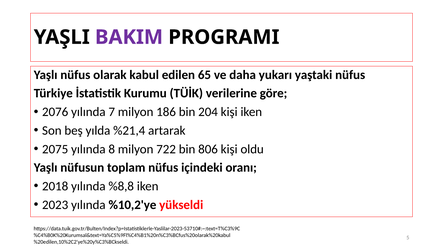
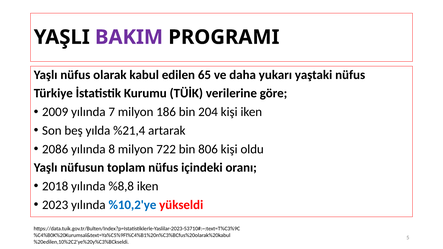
2076: 2076 -> 2009
2075: 2075 -> 2086
%10,2'ye colour: black -> blue
